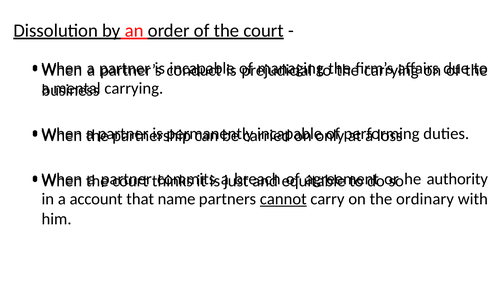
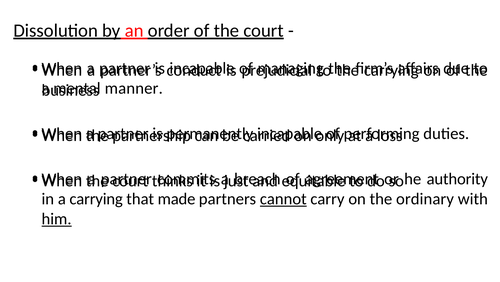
carrying at (134, 88): carrying -> manner
a account: account -> carrying
name: name -> made
him underline: none -> present
